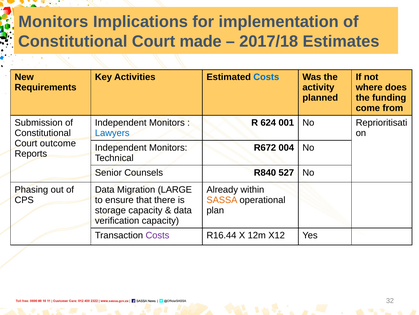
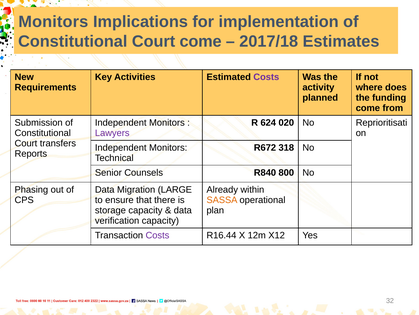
Court made: made -> come
Costs at (266, 77) colour: blue -> purple
001: 001 -> 020
Lawyers colour: blue -> purple
outcome: outcome -> transfers
004: 004 -> 318
527: 527 -> 800
